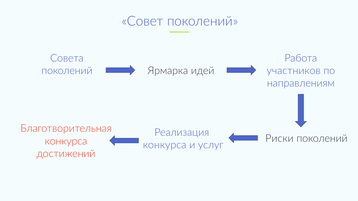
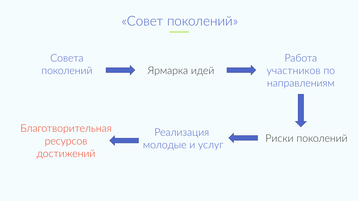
конкурса at (66, 141): конкурса -> ресурсов
конкурса at (165, 145): конкурса -> молодые
